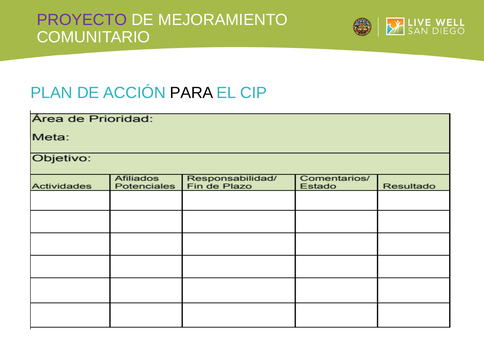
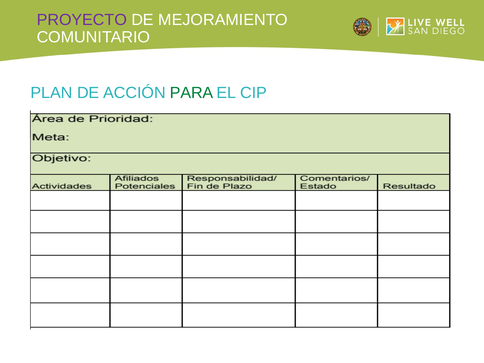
PARA colour: black -> green
